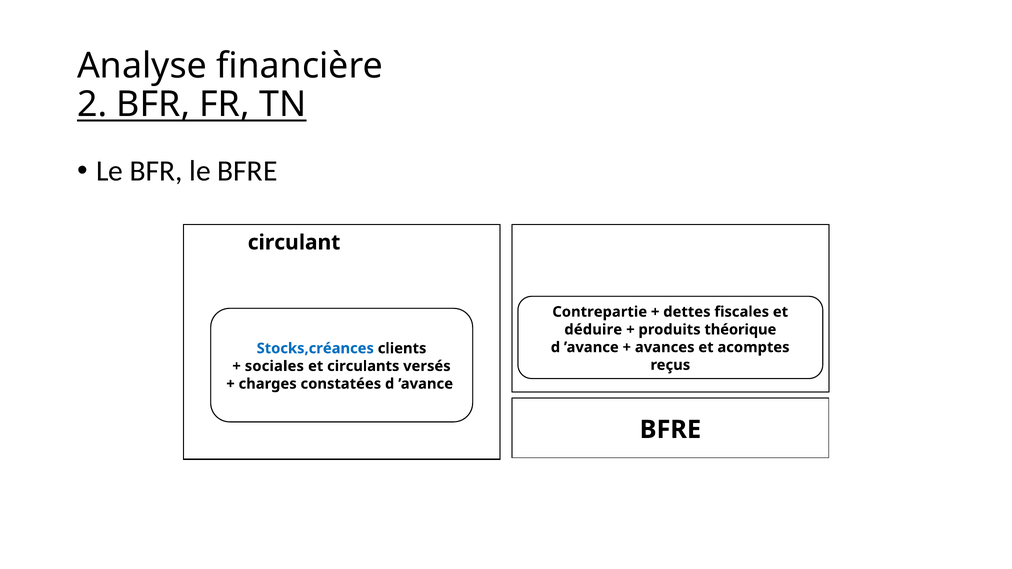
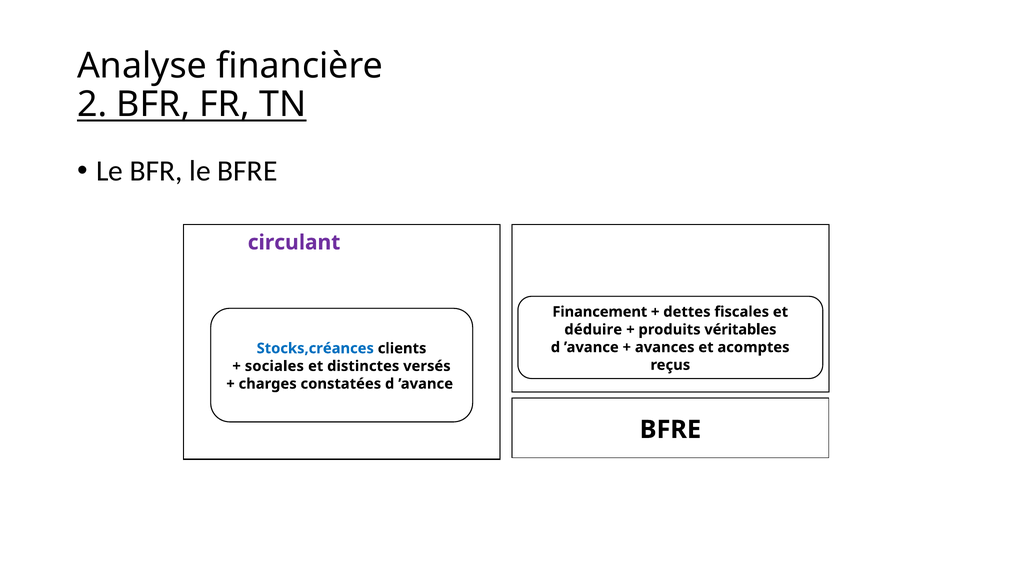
circulant at (294, 243) colour: black -> purple
Contrepartie: Contrepartie -> Financement
théorique: théorique -> véritables
circulants: circulants -> distinctes
